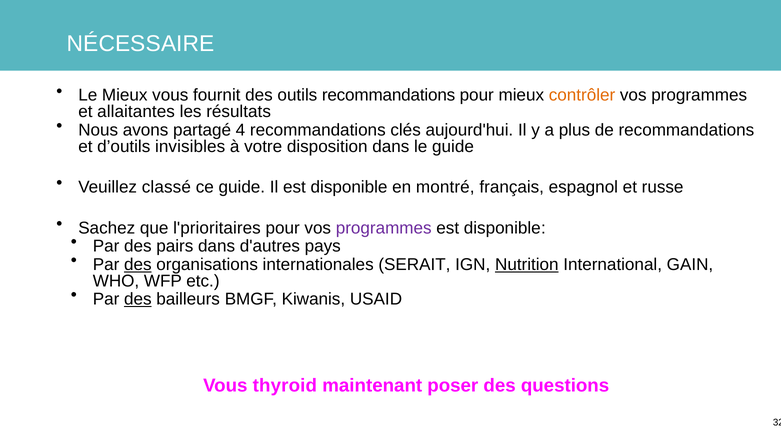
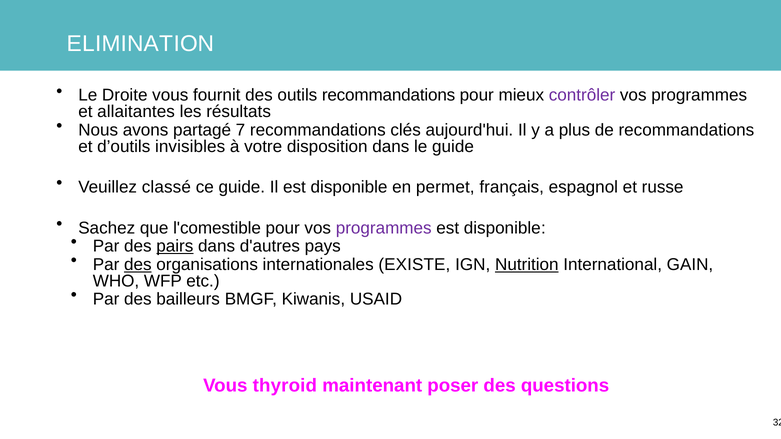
NÉCESSAIRE: NÉCESSAIRE -> ELIMINATION
Le Mieux: Mieux -> Droite
contrôler colour: orange -> purple
4: 4 -> 7
montré: montré -> permet
l'prioritaires: l'prioritaires -> l'comestible
pairs underline: none -> present
SERAIT: SERAIT -> EXISTE
des at (138, 299) underline: present -> none
